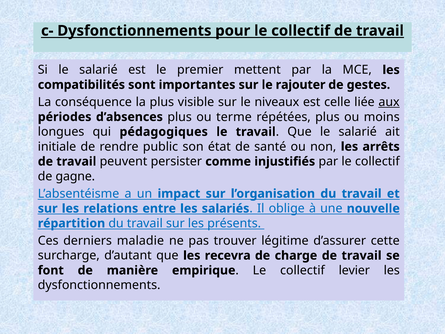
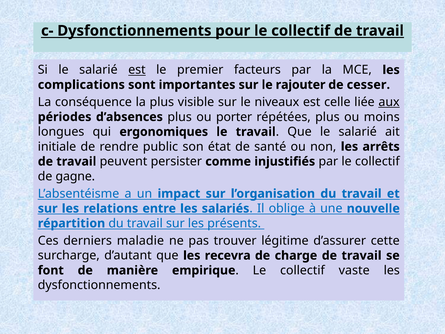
est at (137, 70) underline: none -> present
mettent: mettent -> facteurs
compatibilités: compatibilités -> complications
gestes: gestes -> cesser
terme: terme -> porter
pédagogiques: pédagogiques -> ergonomiques
levier: levier -> vaste
